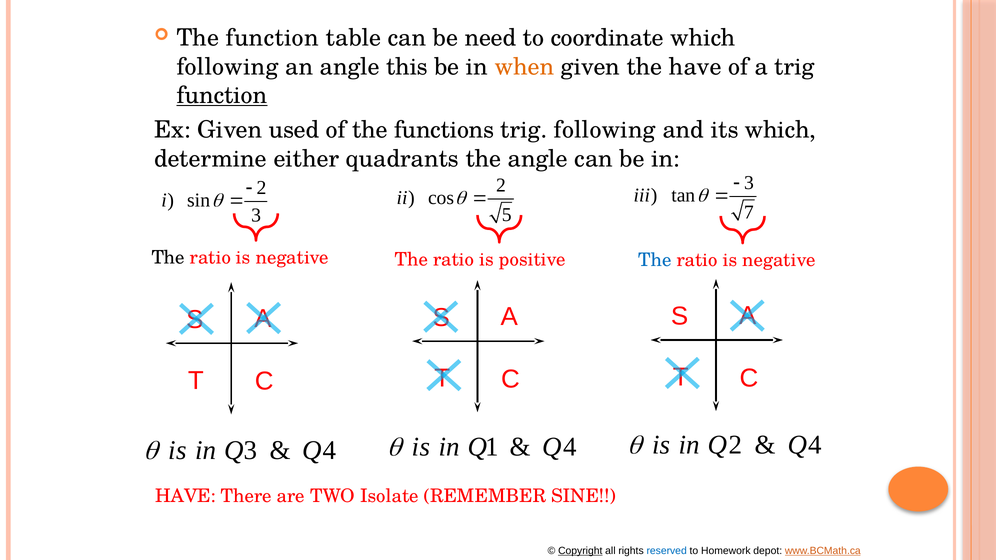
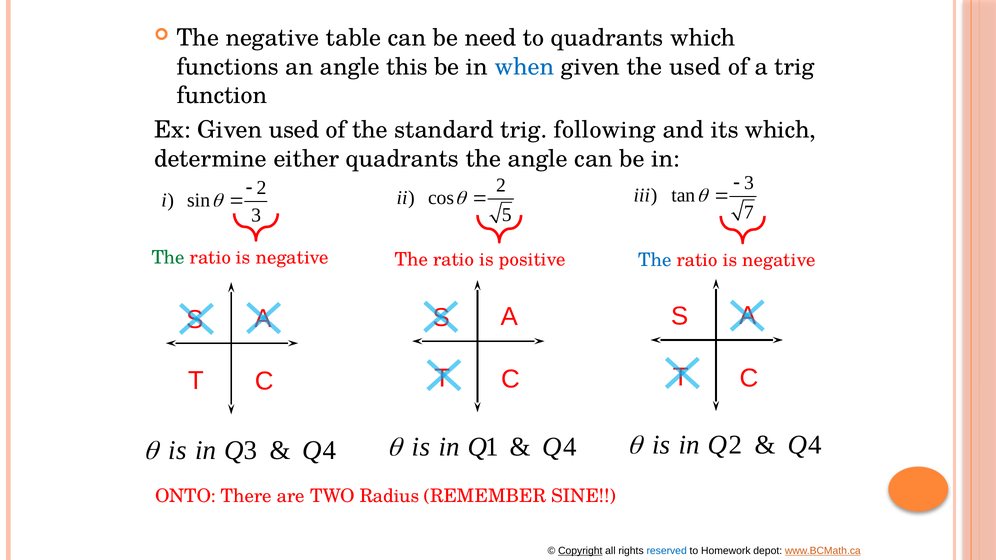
The function: function -> negative
to coordinate: coordinate -> quadrants
following at (228, 67): following -> functions
when colour: orange -> blue
the have: have -> used
function at (222, 95) underline: present -> none
functions: functions -> standard
The at (168, 258) colour: black -> green
HAVE at (186, 496): HAVE -> ONTO
Isolate: Isolate -> Radius
